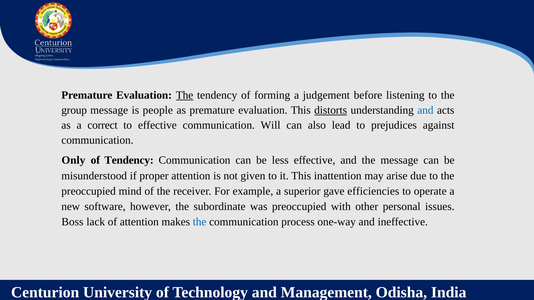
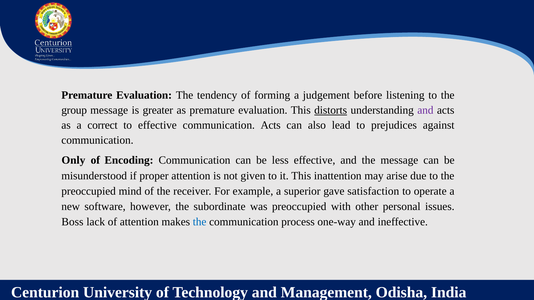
The at (185, 95) underline: present -> none
people: people -> greater
and at (425, 110) colour: blue -> purple
communication Will: Will -> Acts
of Tendency: Tendency -> Encoding
efficiencies: efficiencies -> satisfaction
